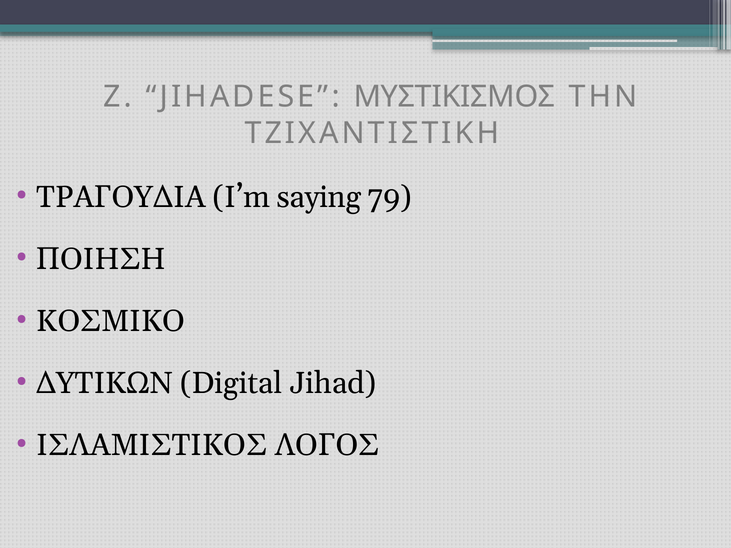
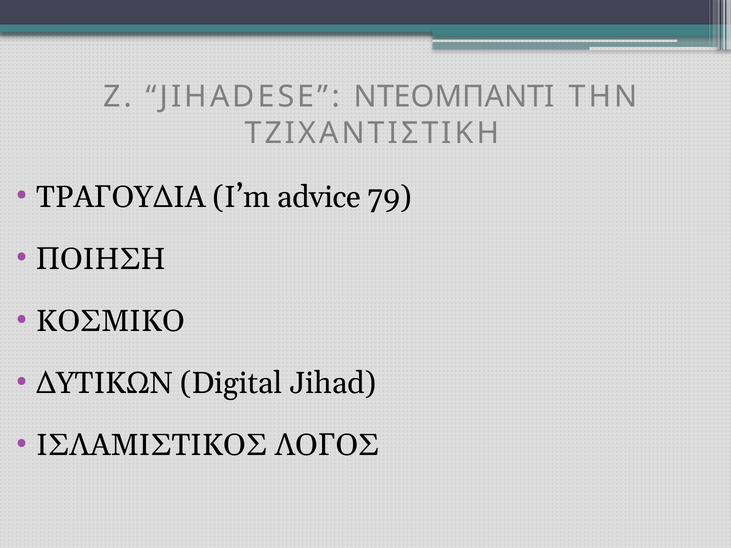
ΜΥΣΤΙΚΙΣΜΟΣ: ΜΥΣΤΙΚΙΣΜΟΣ -> ΝΤΕΟΜΠΑΝΤΙ
saying: saying -> advice
